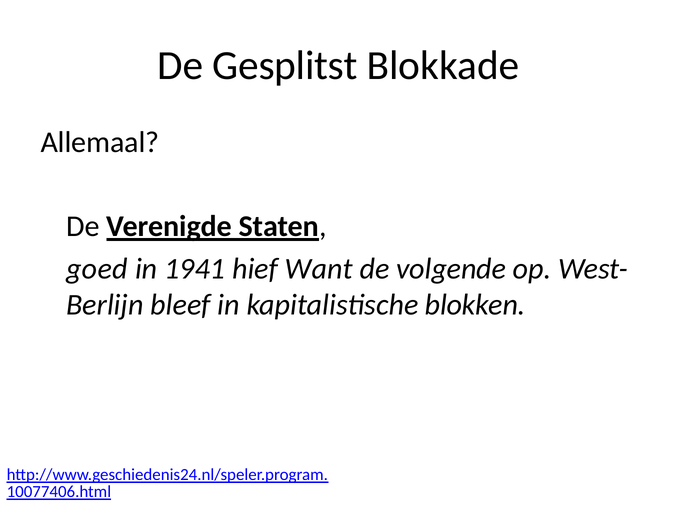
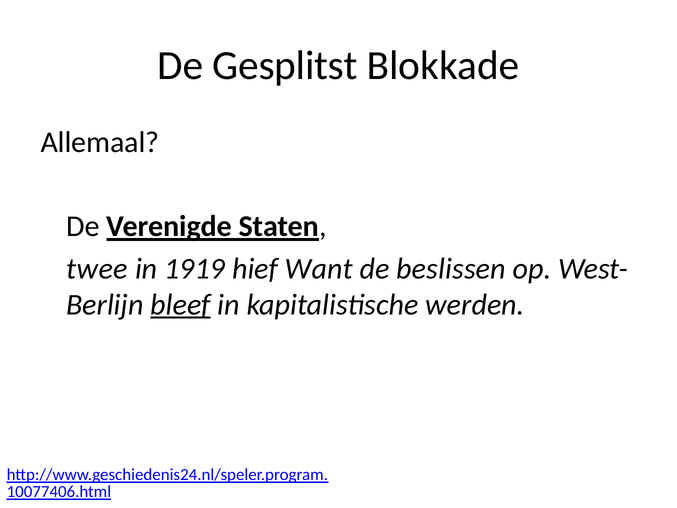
goed: goed -> twee
1941: 1941 -> 1919
volgende: volgende -> beslissen
bleef underline: none -> present
blokken: blokken -> werden
